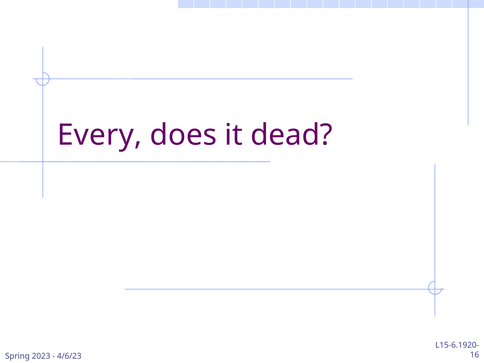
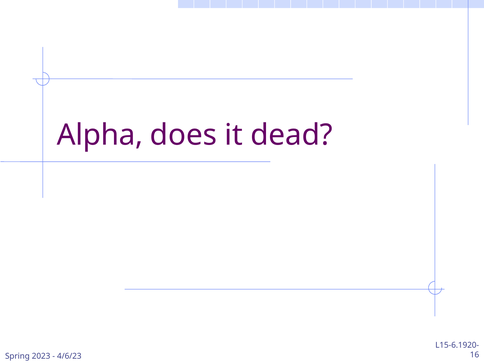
Every: Every -> Alpha
